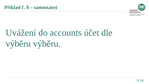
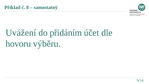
accounts: accounts -> přidáním
výběru at (18, 44): výběru -> hovoru
